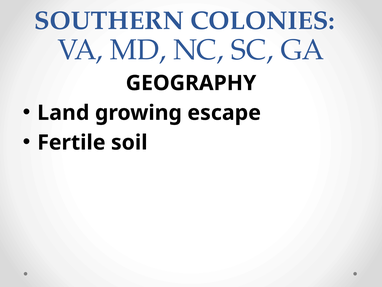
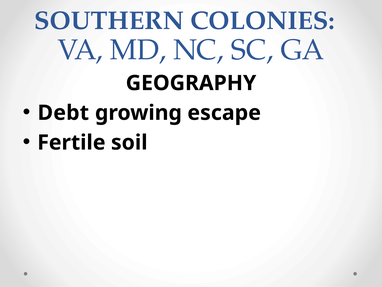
Land: Land -> Debt
